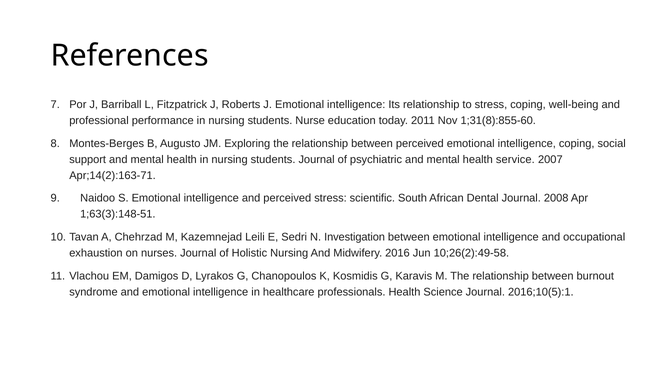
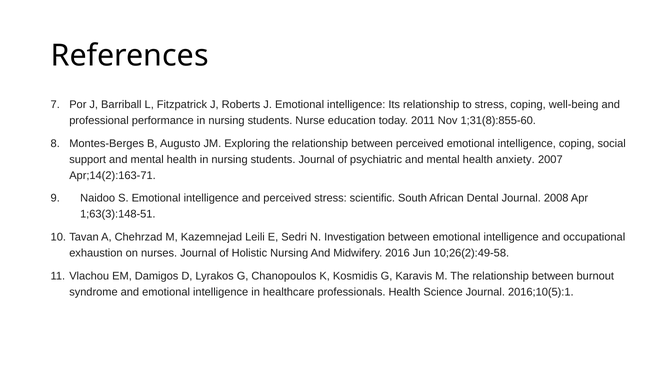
service: service -> anxiety
